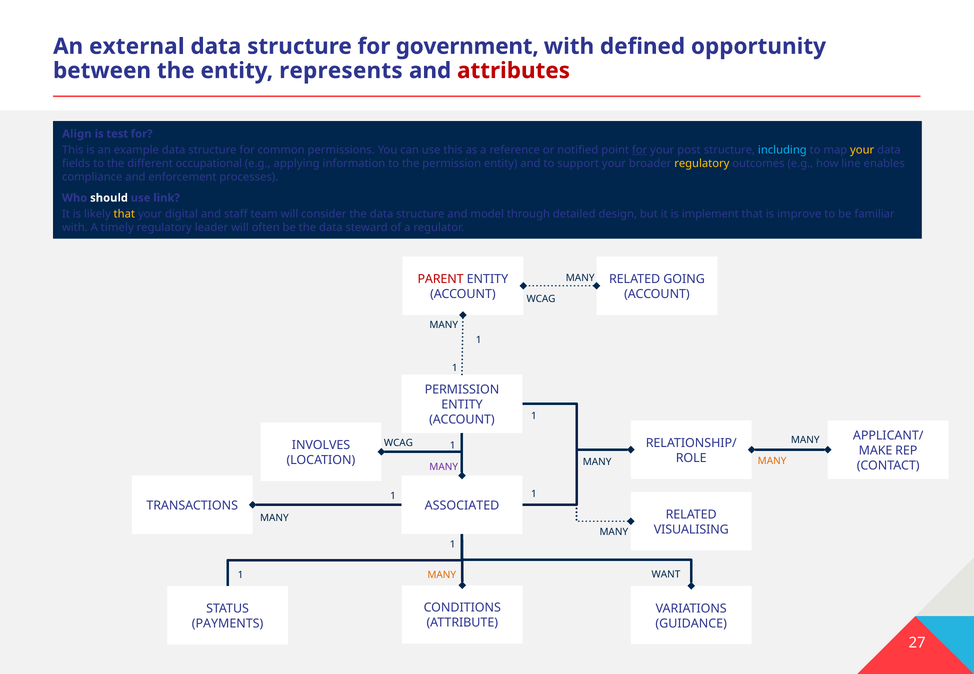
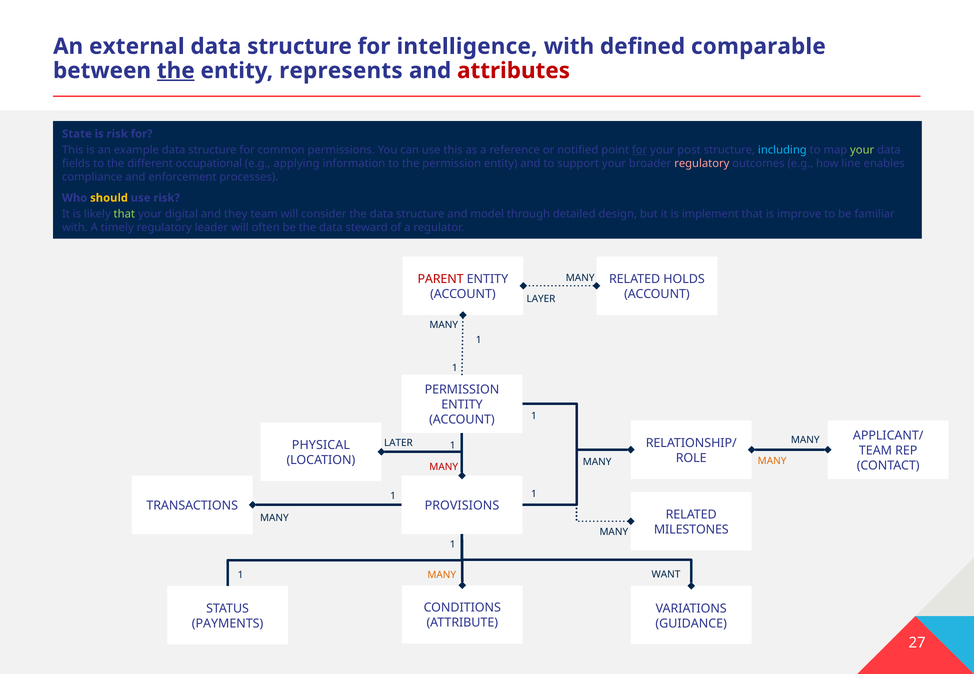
government: government -> intelligence
opportunity: opportunity -> comparable
the at (176, 71) underline: none -> present
Align: Align -> State
is test: test -> risk
your at (862, 150) colour: yellow -> light green
regulatory at (702, 163) colour: yellow -> pink
should colour: white -> yellow
use link: link -> risk
that at (124, 214) colour: yellow -> light green
staff: staff -> they
GOING: GOING -> HOLDS
WCAG at (541, 299): WCAG -> LAYER
WCAG at (398, 443): WCAG -> LATER
INVOLVES: INVOLVES -> PHYSICAL
MAKE at (876, 451): MAKE -> TEAM
MANY at (444, 467) colour: purple -> red
ASSOCIATED: ASSOCIATED -> PROVISIONS
VISUALISING: VISUALISING -> MILESTONES
